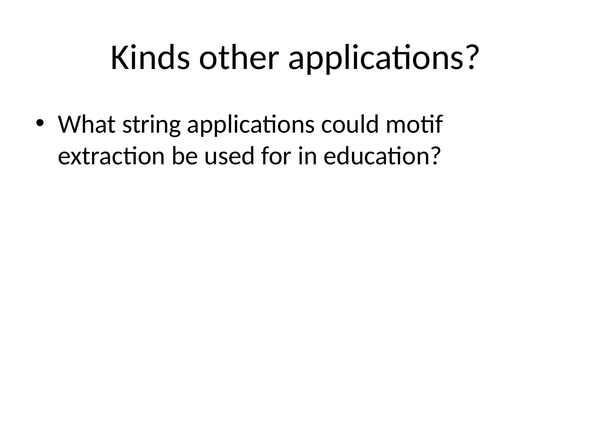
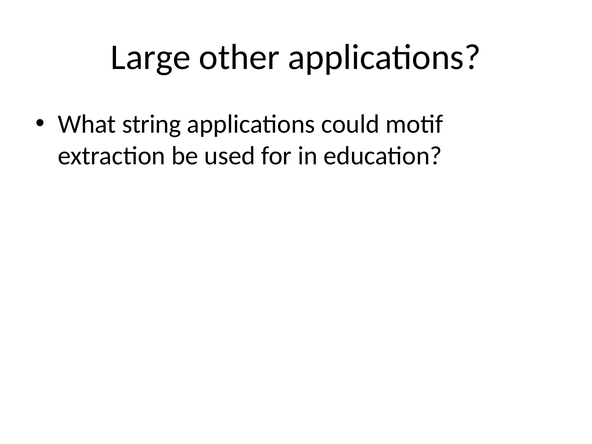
Kinds: Kinds -> Large
